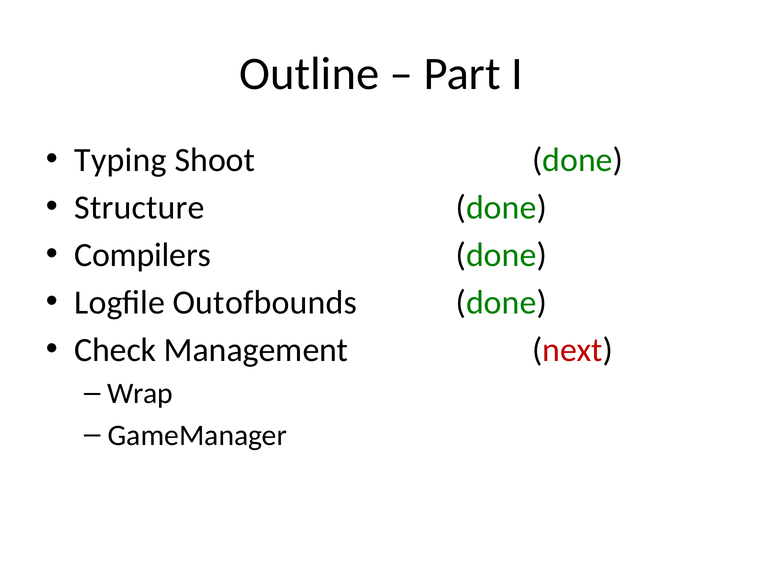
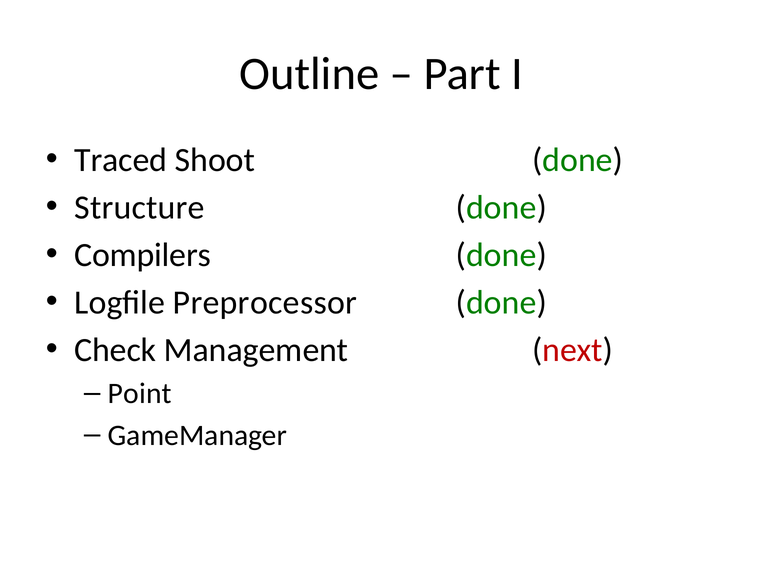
Typing: Typing -> Traced
Outofbounds: Outofbounds -> Preprocessor
Wrap: Wrap -> Point
